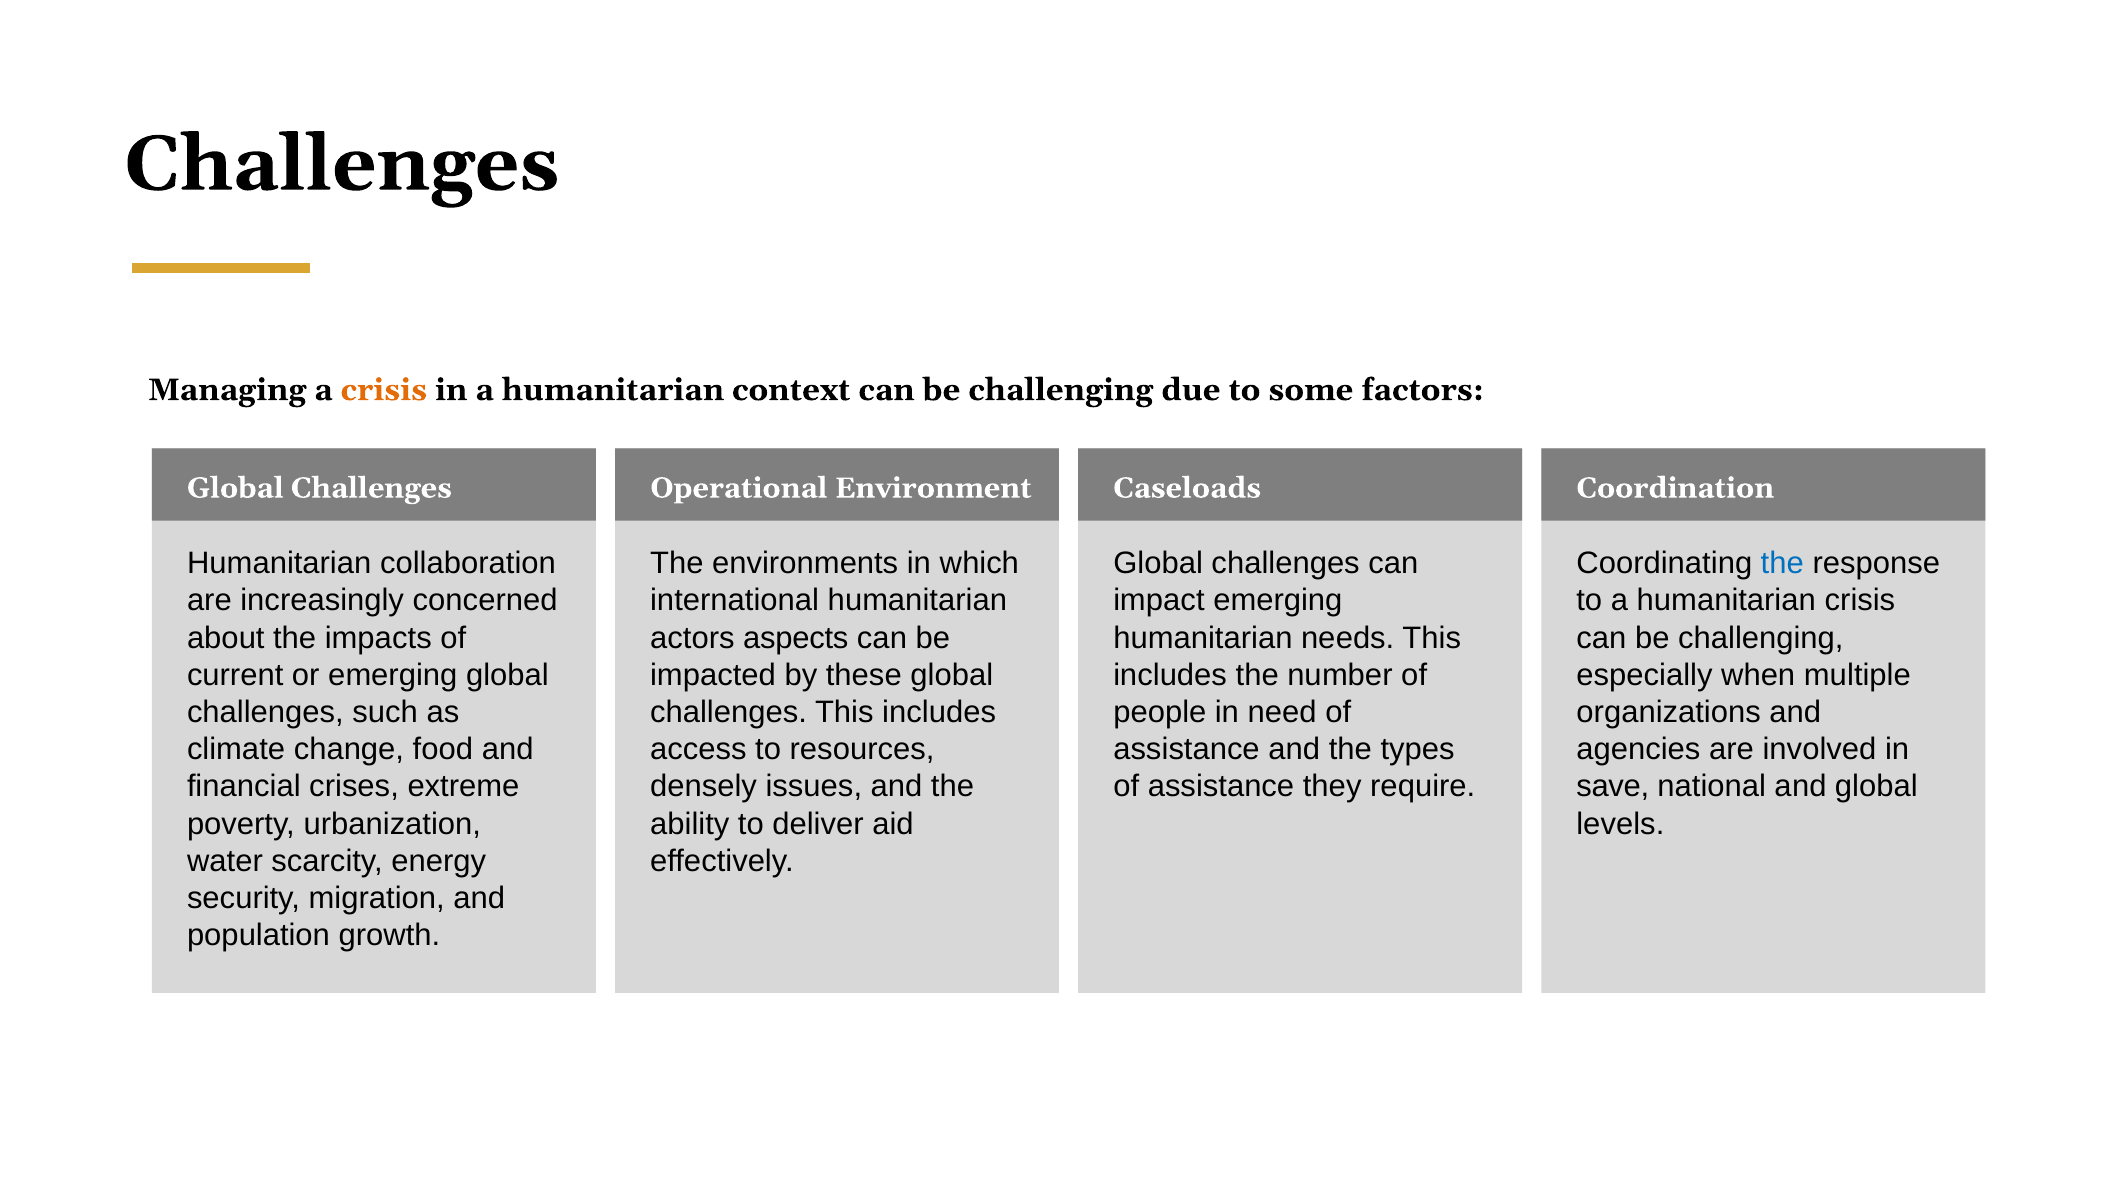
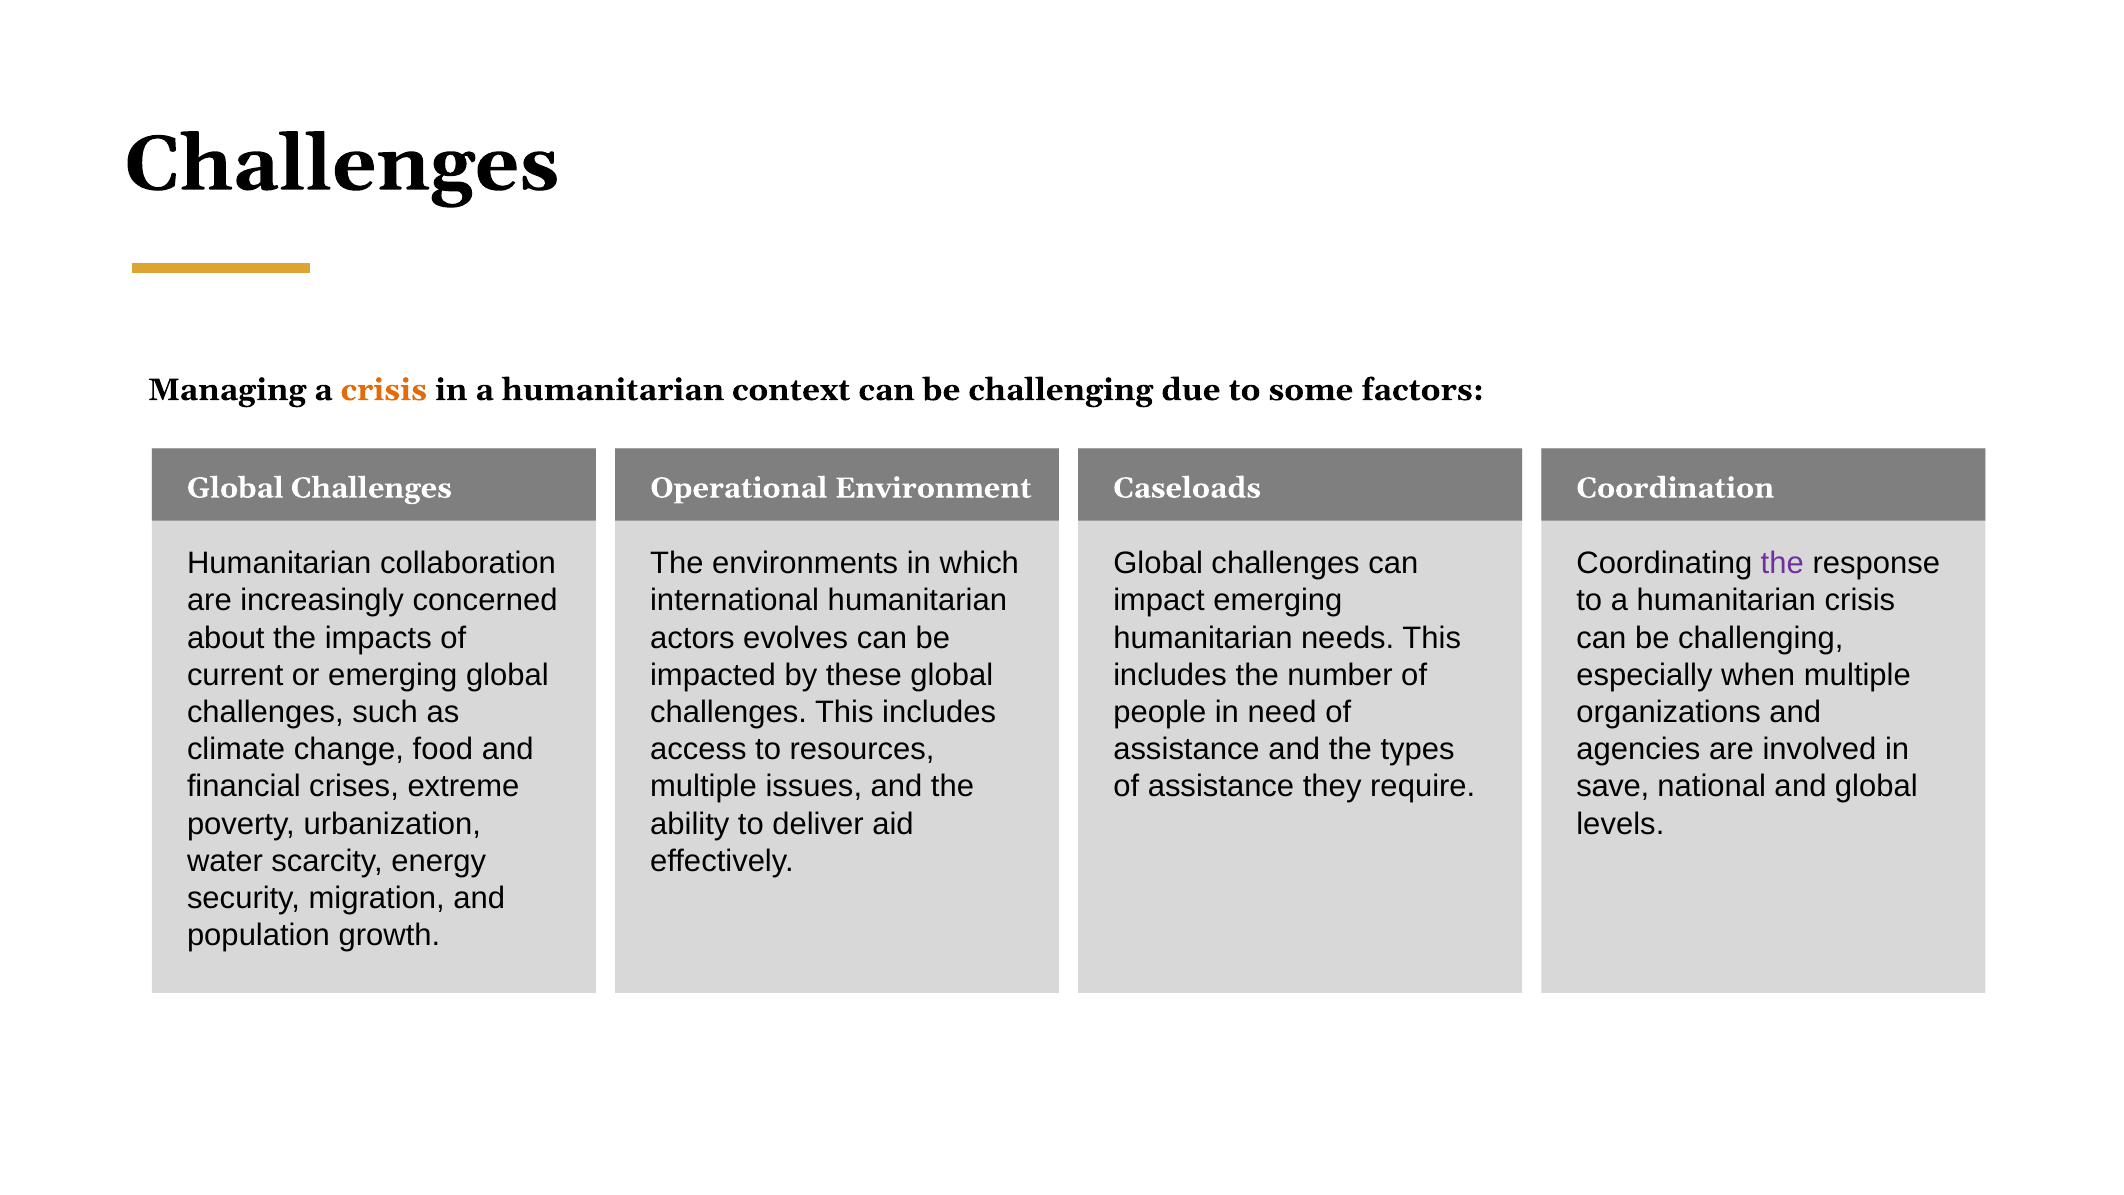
the at (1782, 563) colour: blue -> purple
aspects: aspects -> evolves
densely at (704, 787): densely -> multiple
